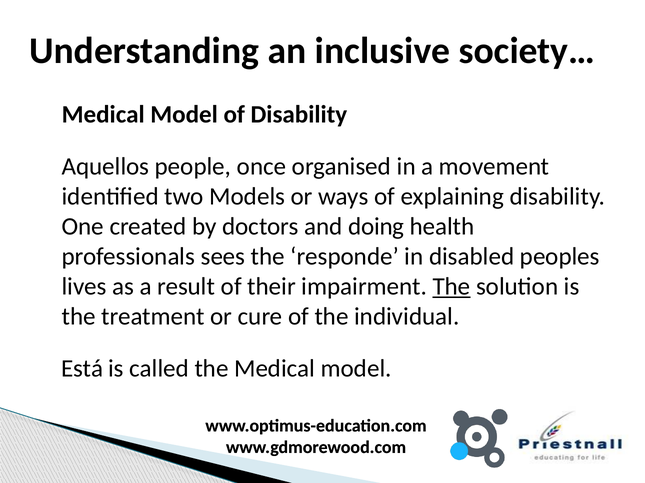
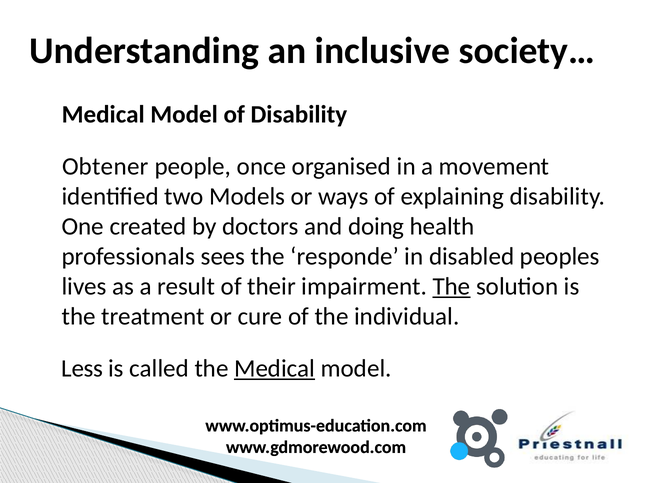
Aquellos: Aquellos -> Obtener
Está: Está -> Less
Medical at (275, 369) underline: none -> present
